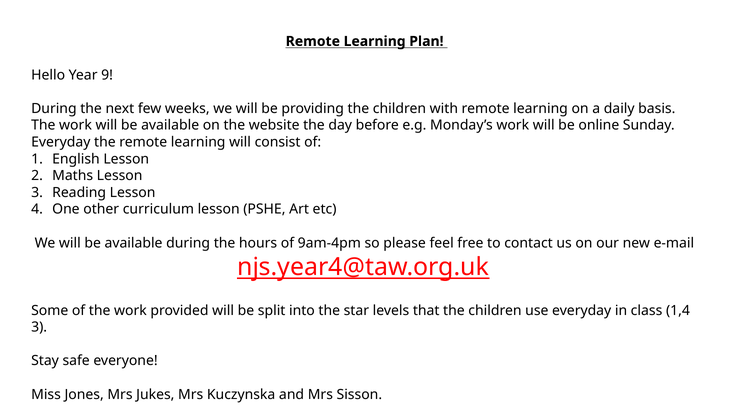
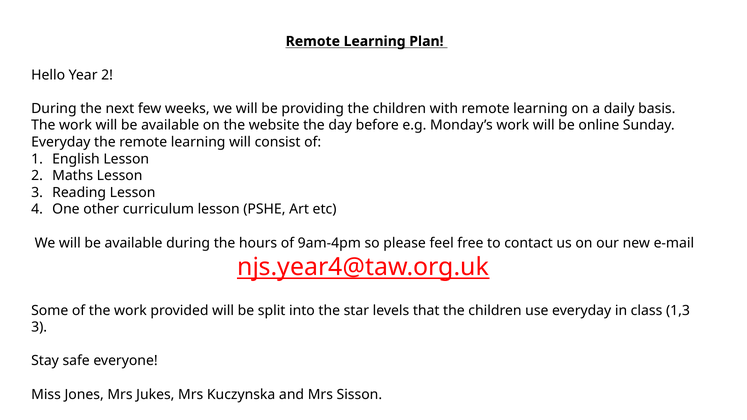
Year 9: 9 -> 2
1,4: 1,4 -> 1,3
